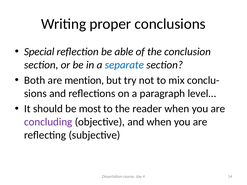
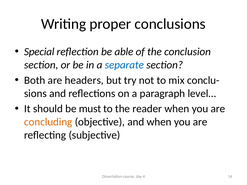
mention: mention -> headers
most: most -> must
concluding colour: purple -> orange
